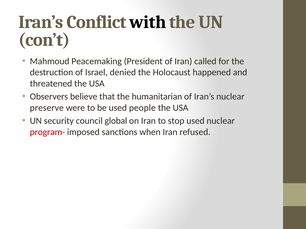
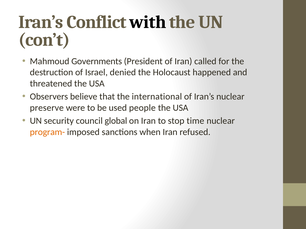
Peacemaking: Peacemaking -> Governments
humanitarian: humanitarian -> international
stop used: used -> time
program- colour: red -> orange
